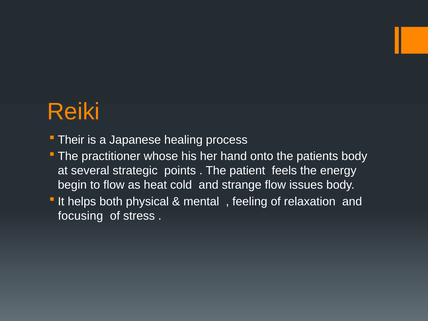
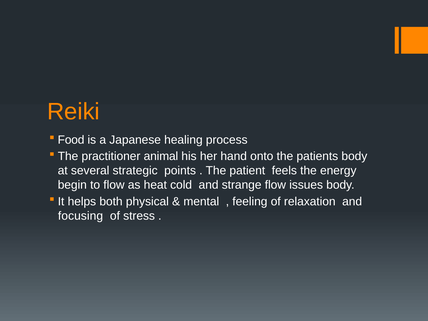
Their: Their -> Food
whose: whose -> animal
